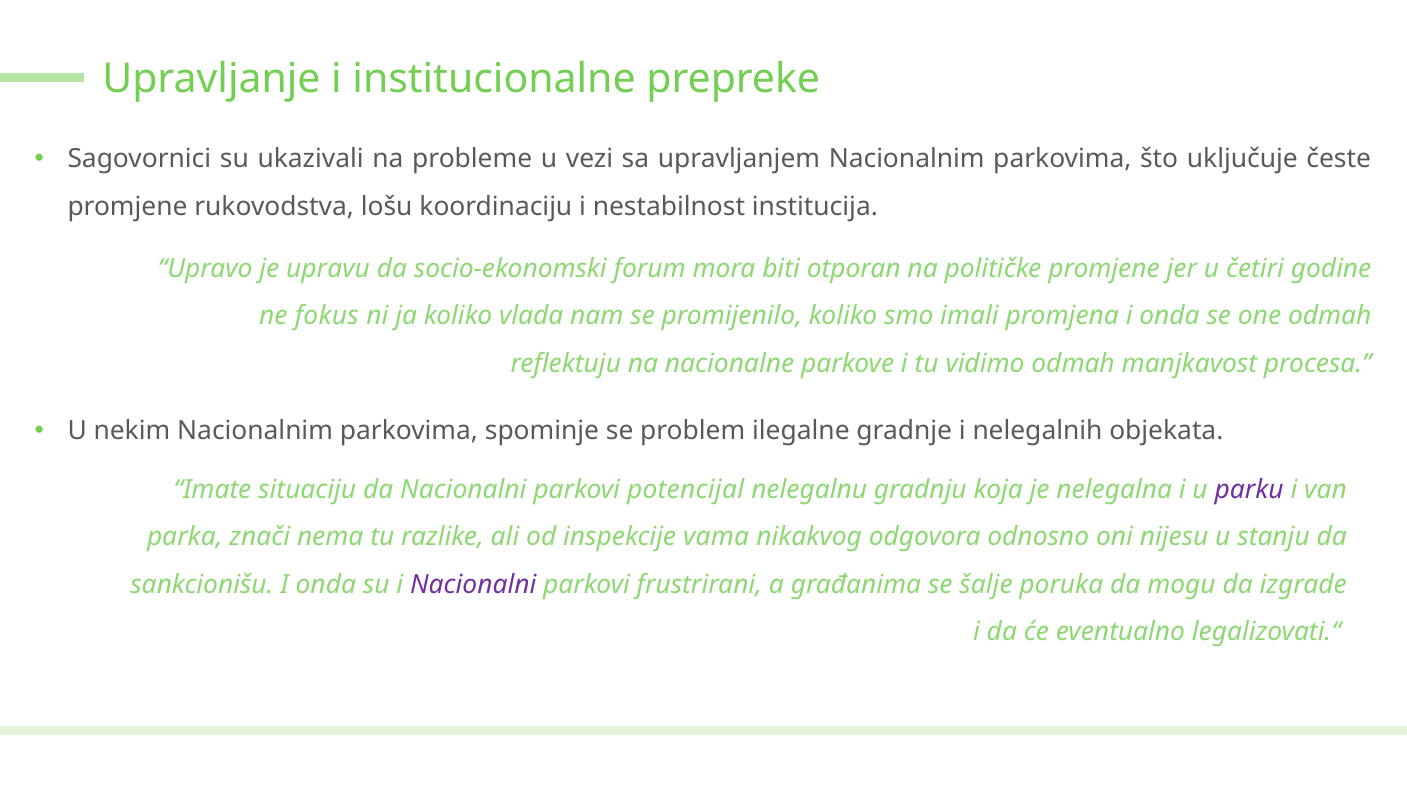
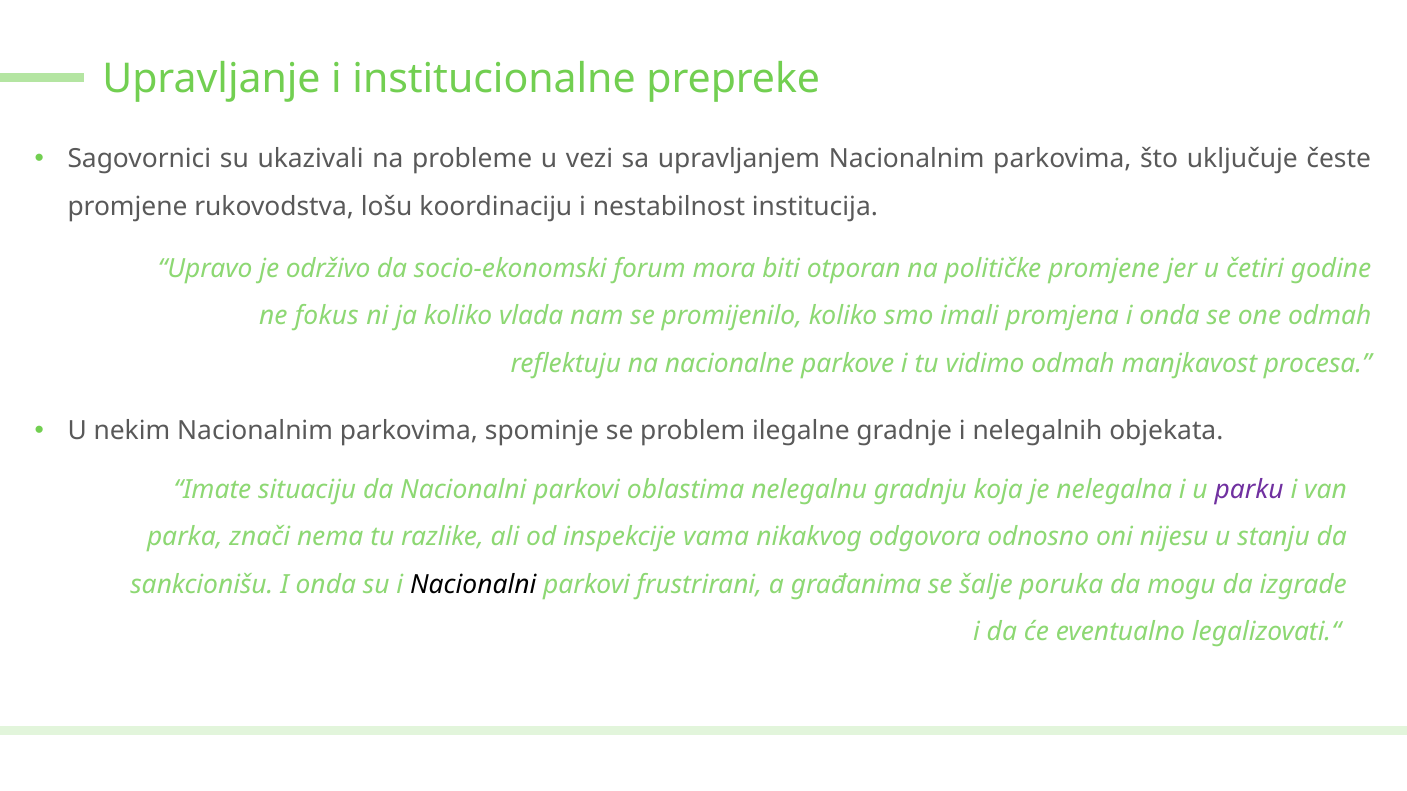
upravu: upravu -> održivo
potencijal: potencijal -> oblastima
Nacionalni at (473, 585) colour: purple -> black
